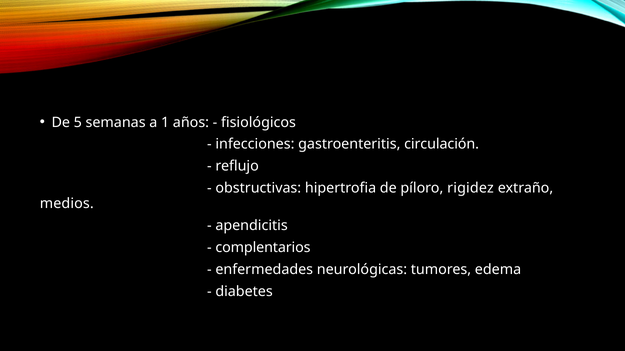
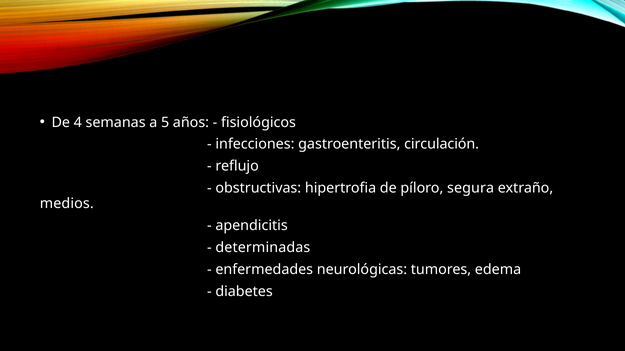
5: 5 -> 4
1: 1 -> 5
rigidez: rigidez -> segura
complentarios: complentarios -> determinadas
